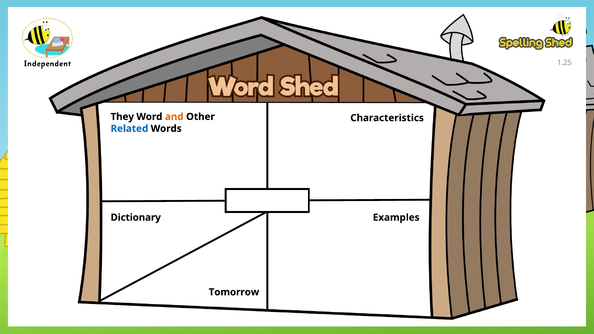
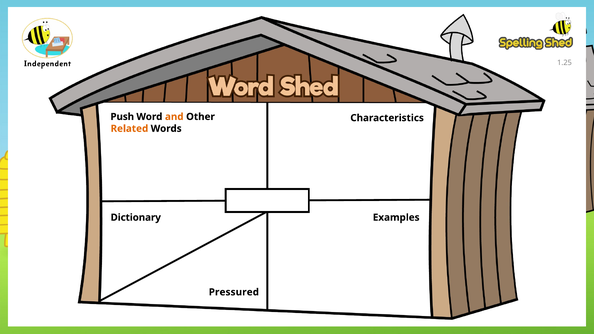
They: They -> Push
Related colour: blue -> orange
Tomorrow: Tomorrow -> Pressured
